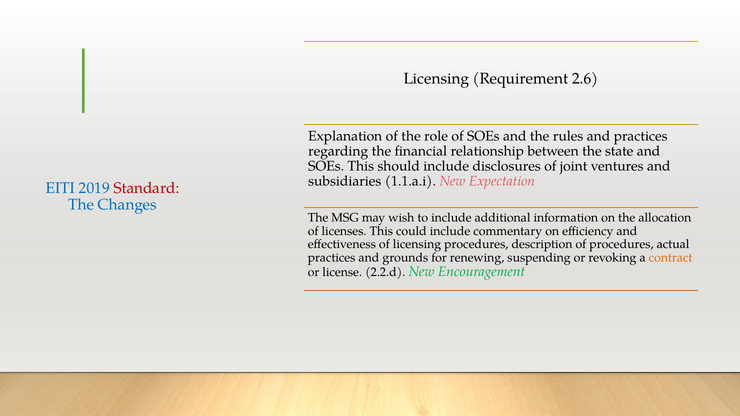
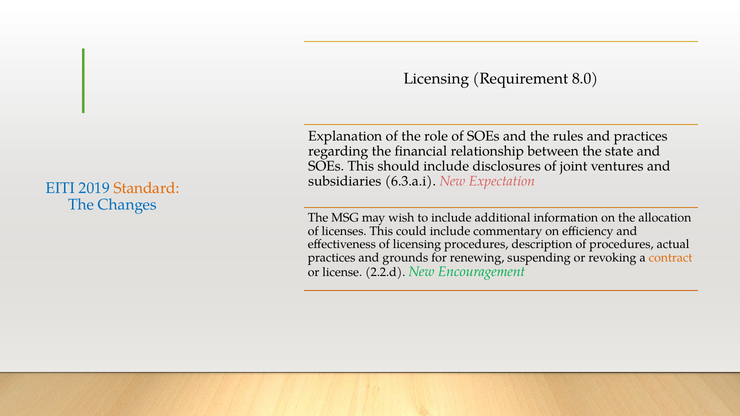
2.6: 2.6 -> 8.0
1.1.a.i: 1.1.a.i -> 6.3.a.i
Standard colour: red -> orange
